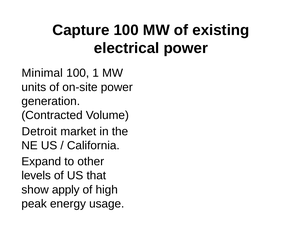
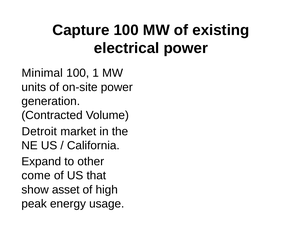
levels: levels -> come
apply: apply -> asset
